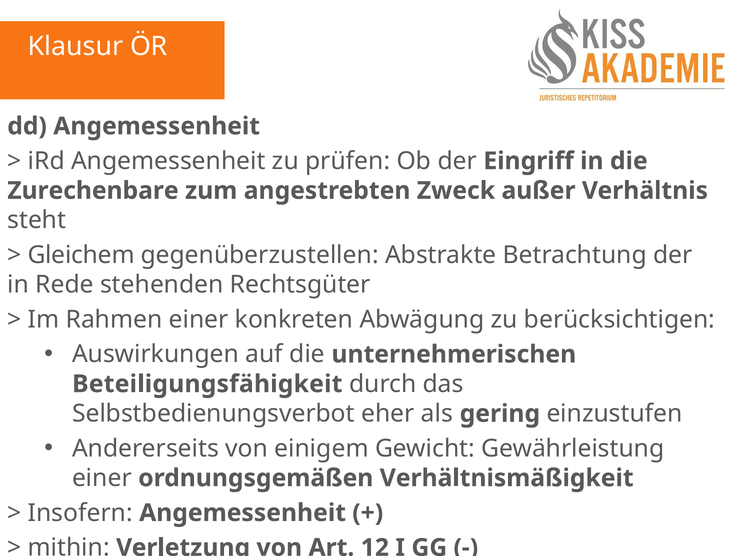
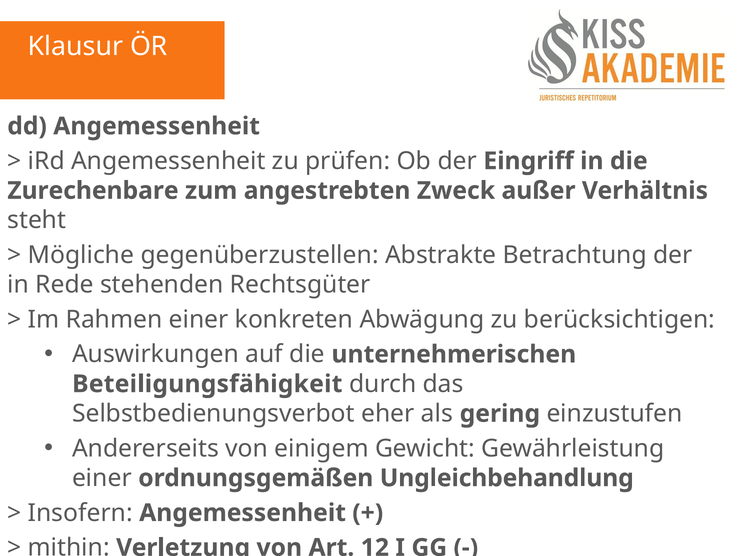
Gleichem: Gleichem -> Mögliche
Verhältnismäßigkeit: Verhältnismäßigkeit -> Ungleichbehandlung
